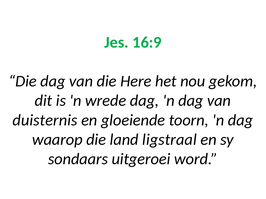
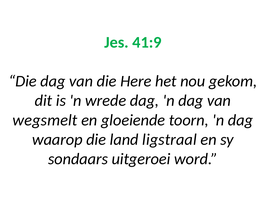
16:9: 16:9 -> 41:9
duisternis: duisternis -> wegsmelt
